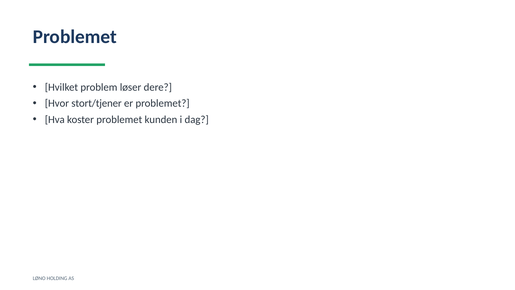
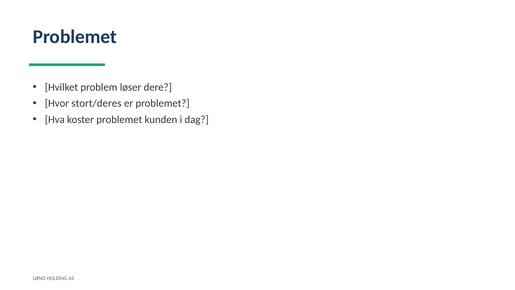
stort/tjener: stort/tjener -> stort/deres
